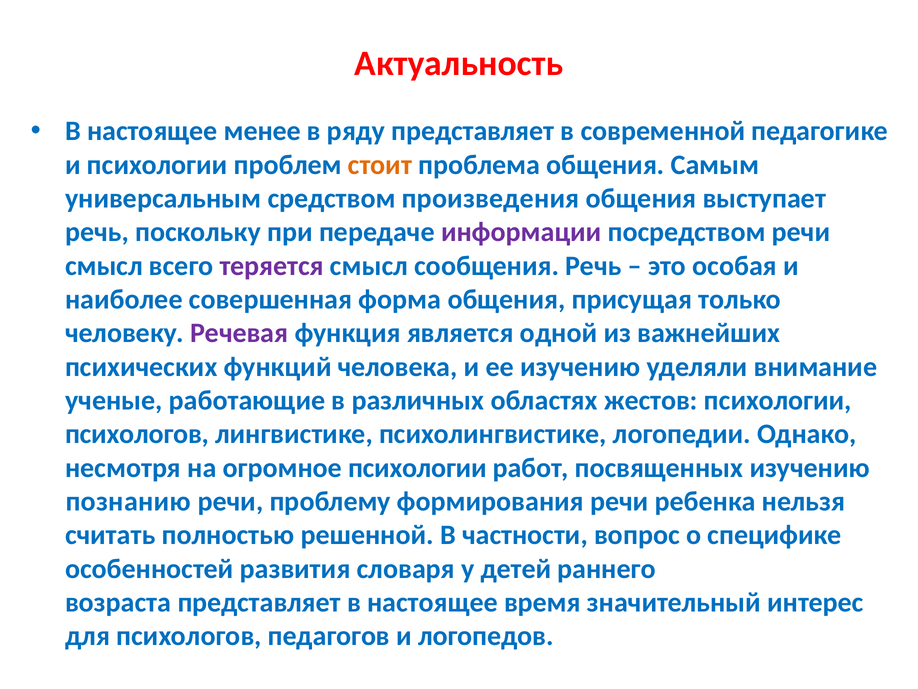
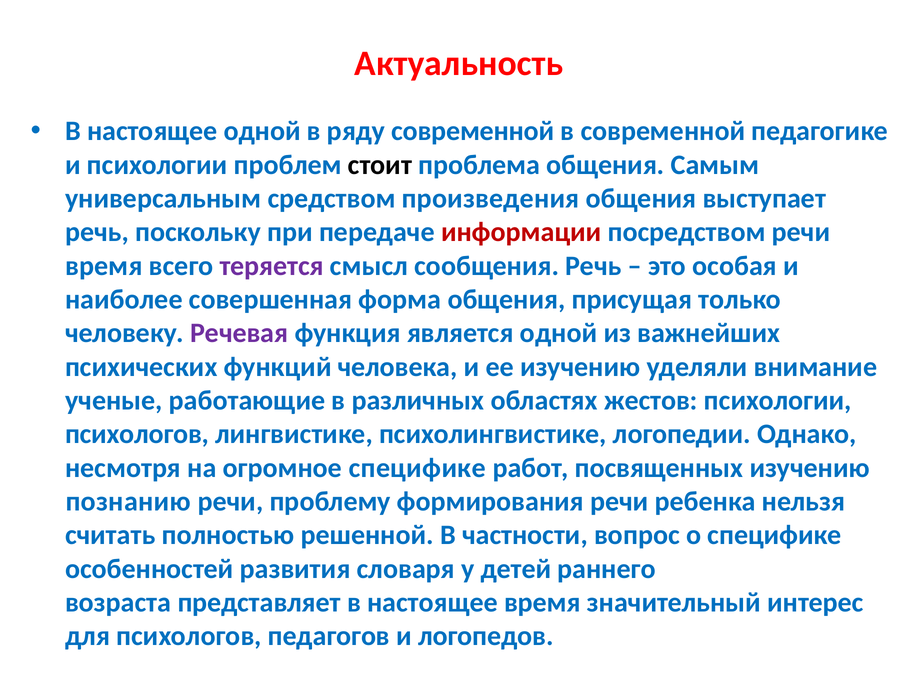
настоящее менее: менее -> одной
ряду представляет: представляет -> современной
стоит colour: orange -> black
информации colour: purple -> red
смысл at (104, 266): смысл -> время
огромное психологии: психологии -> специфике
